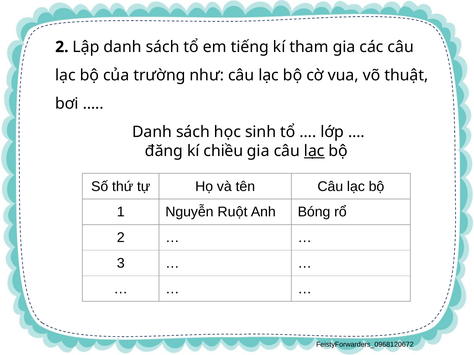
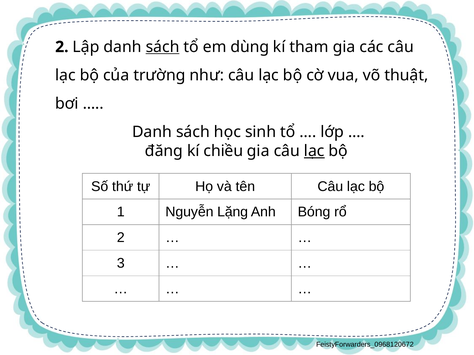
sách at (163, 47) underline: none -> present
tiếng: tiếng -> dùng
Ruột: Ruột -> Lặng
